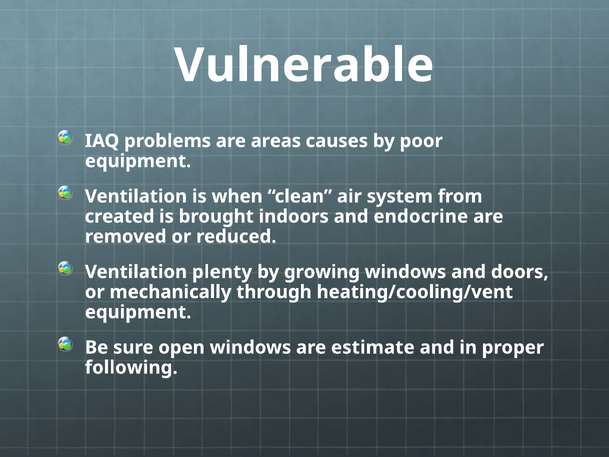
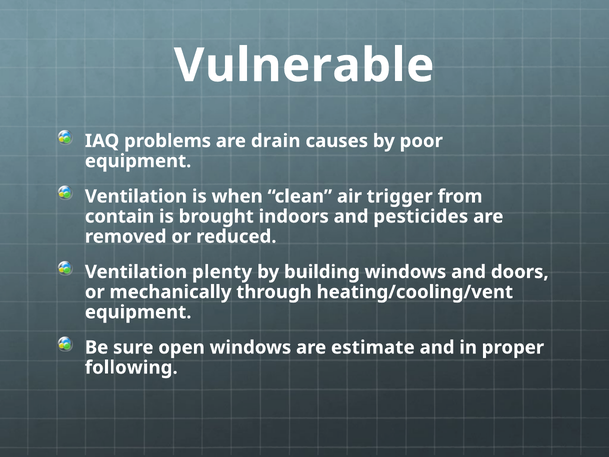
areas: areas -> drain
system: system -> trigger
created: created -> contain
endocrine: endocrine -> pesticides
growing: growing -> building
